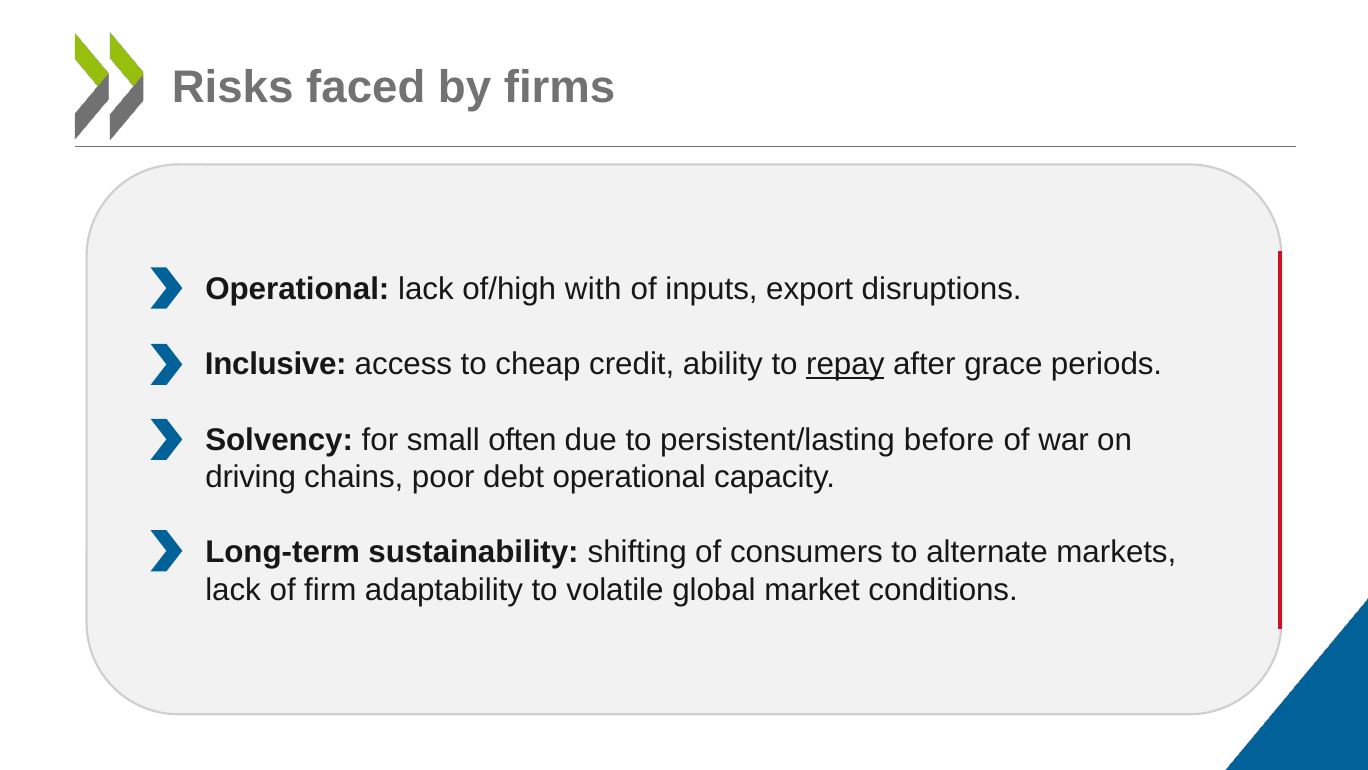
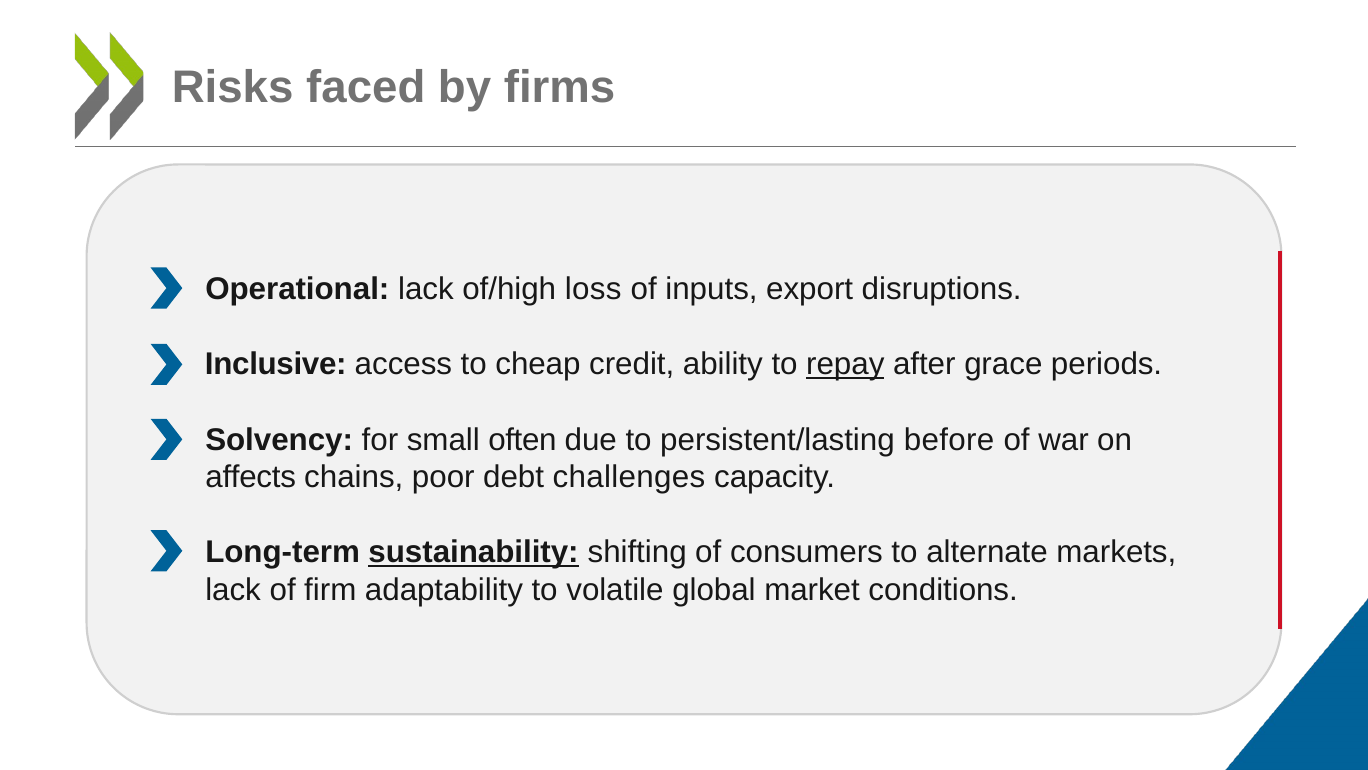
with: with -> loss
driving: driving -> affects
debt operational: operational -> challenges
sustainability underline: none -> present
